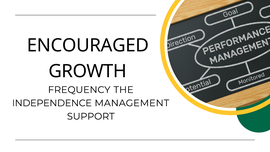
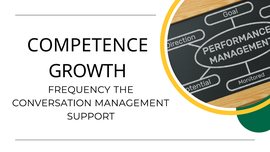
ENCOURAGED: ENCOURAGED -> COMPETENCE
INDEPENDENCE: INDEPENDENCE -> CONVERSATION
